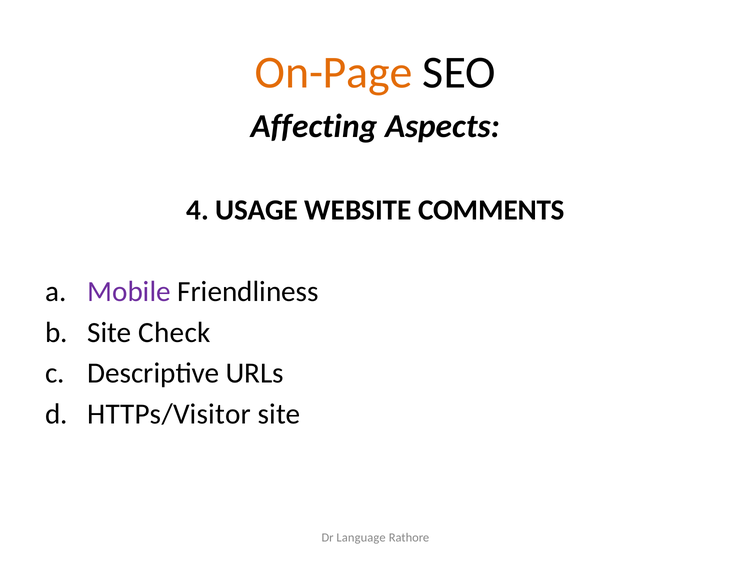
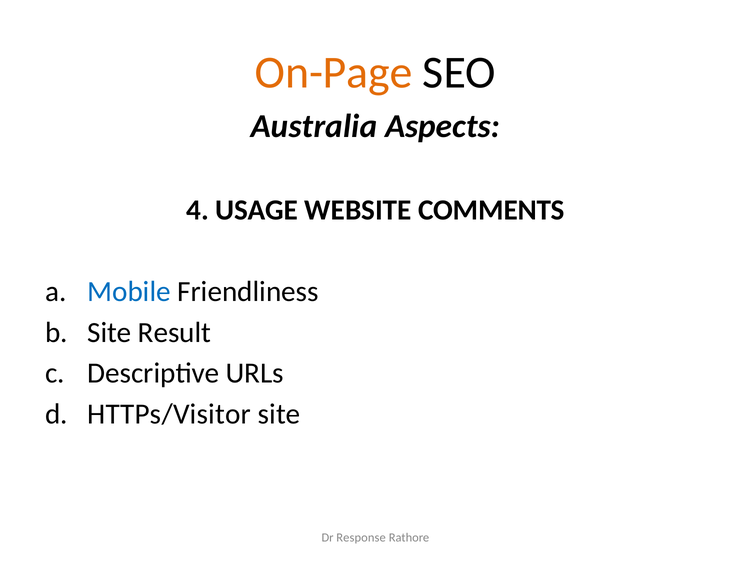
Affecting: Affecting -> Australia
Mobile colour: purple -> blue
Check: Check -> Result
Language: Language -> Response
